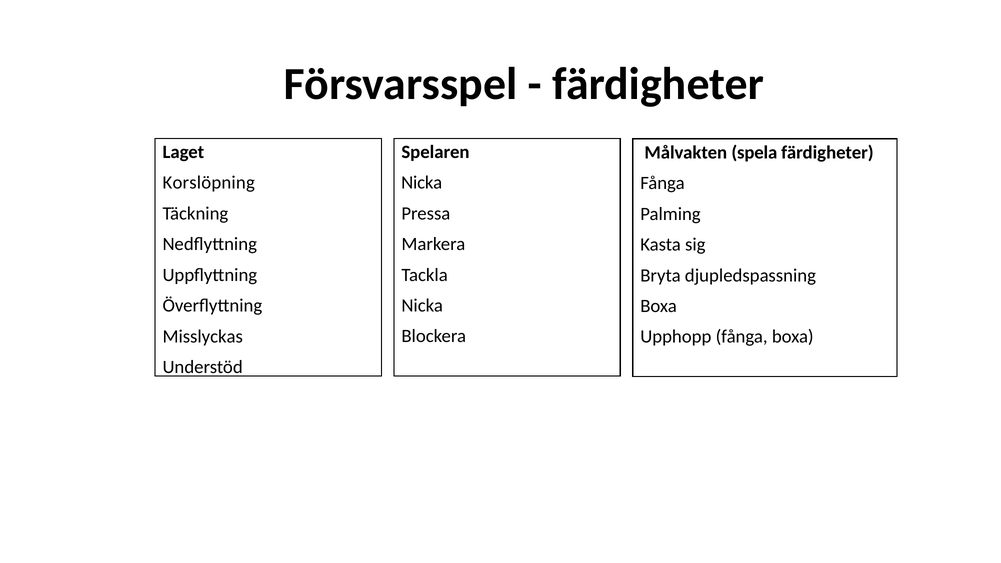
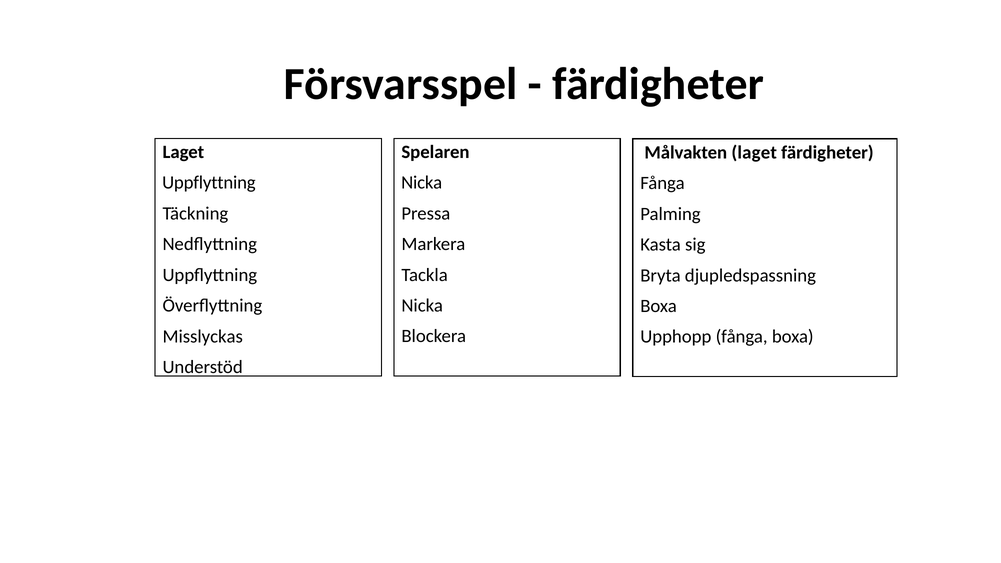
Målvakten spela: spela -> laget
Korslöpning at (209, 183): Korslöpning -> Uppflyttning
